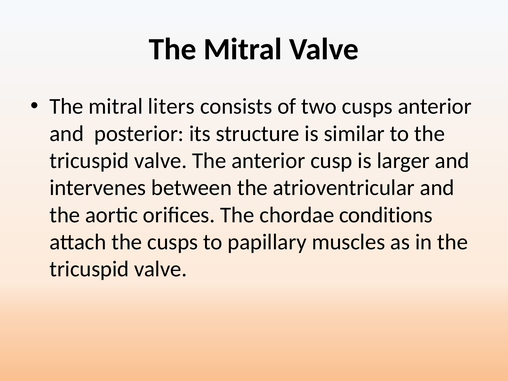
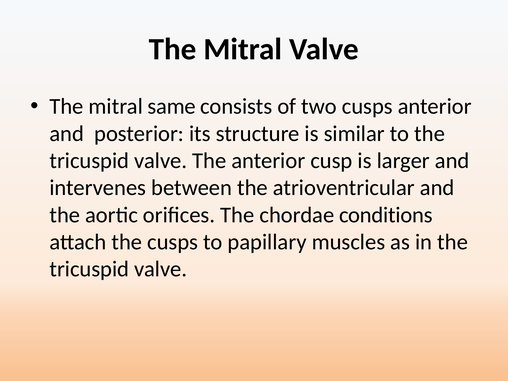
liters: liters -> same
